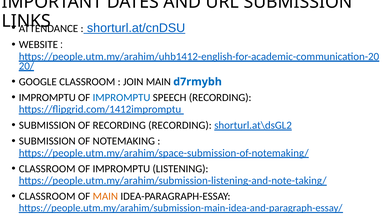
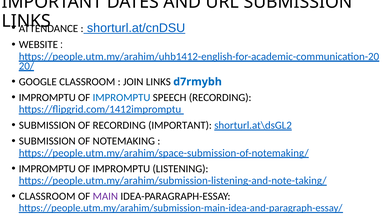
JOIN MAIN: MAIN -> LINKS
RECORDING RECORDING: RECORDING -> IMPORTANT
CLASSROOM at (47, 169): CLASSROOM -> IMPROMPTU
MAIN at (105, 196) colour: orange -> purple
